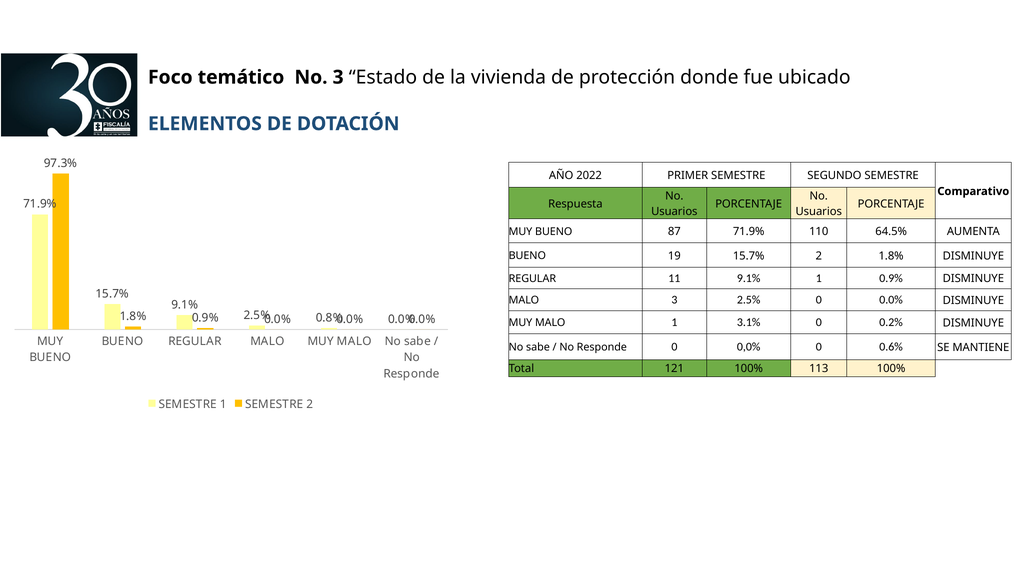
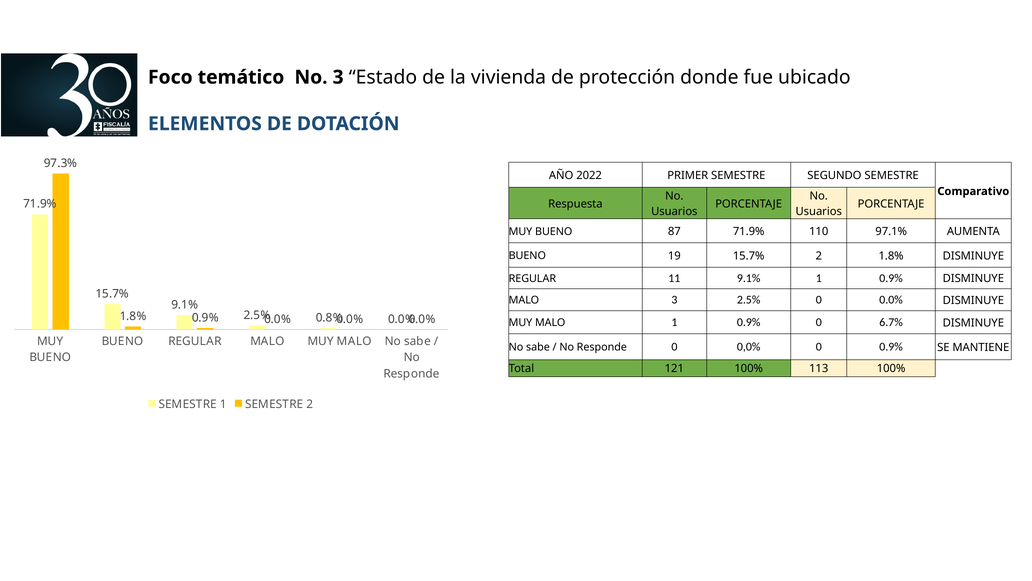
64.5%: 64.5% -> 97.1%
MALO 1 3.1%: 3.1% -> 0.9%
0.2%: 0.2% -> 6.7%
0 0.6%: 0.6% -> 0.9%
